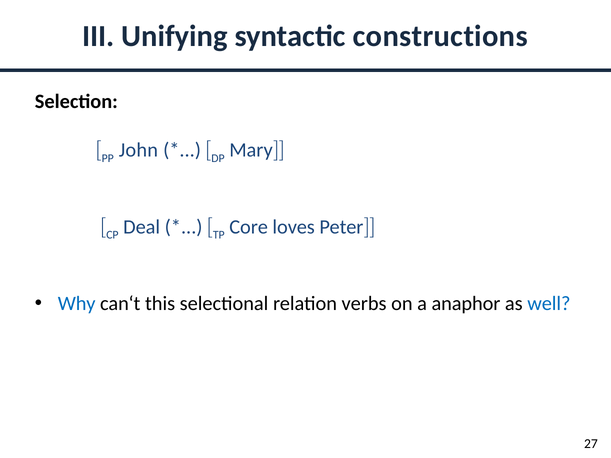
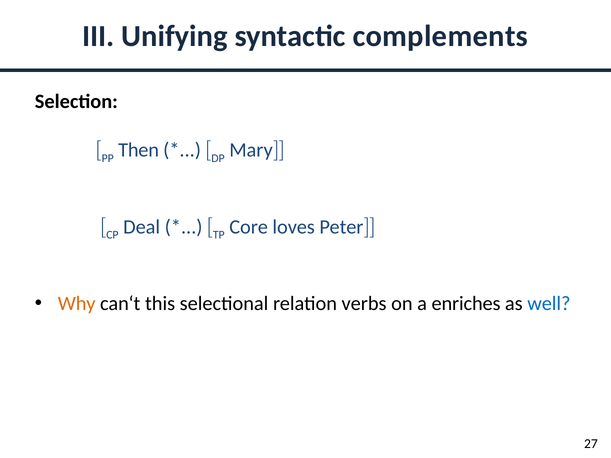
constructions: constructions -> complements
John: John -> Then
Why colour: blue -> orange
anaphor: anaphor -> enriches
